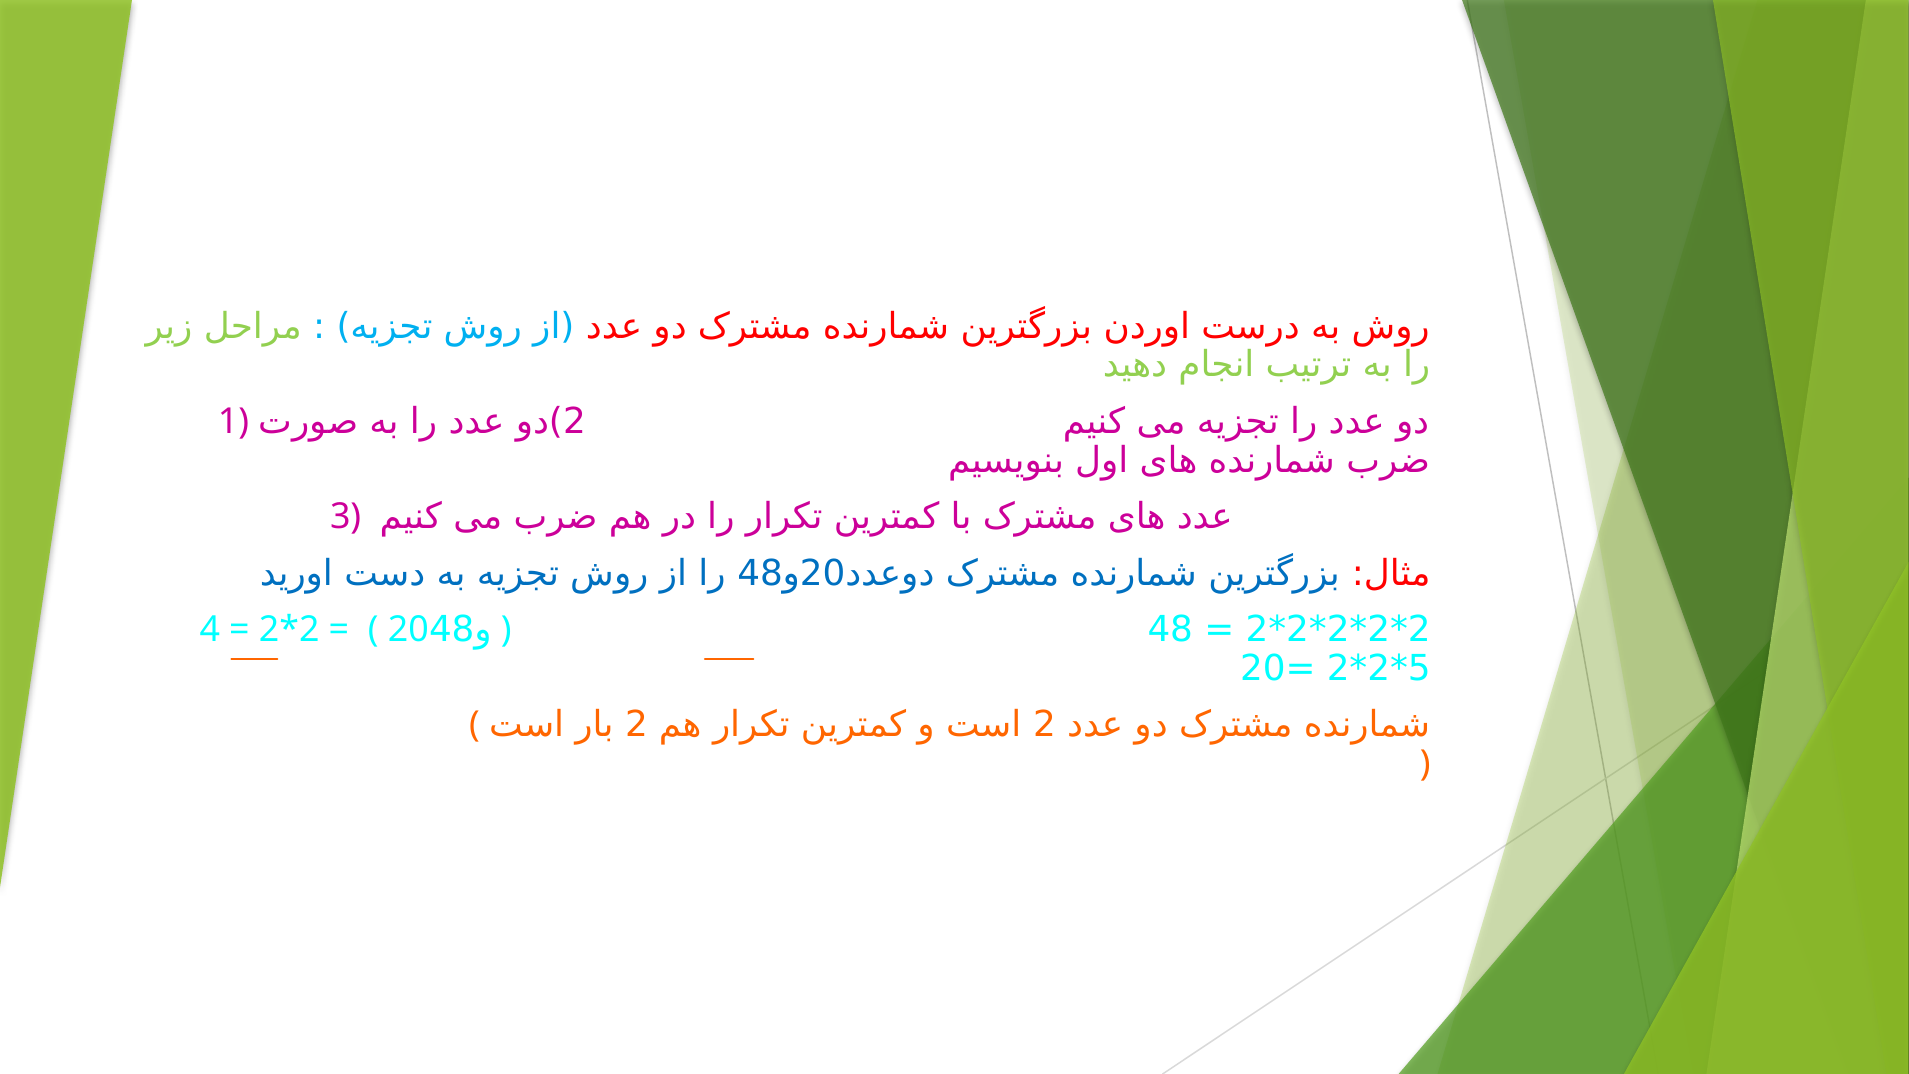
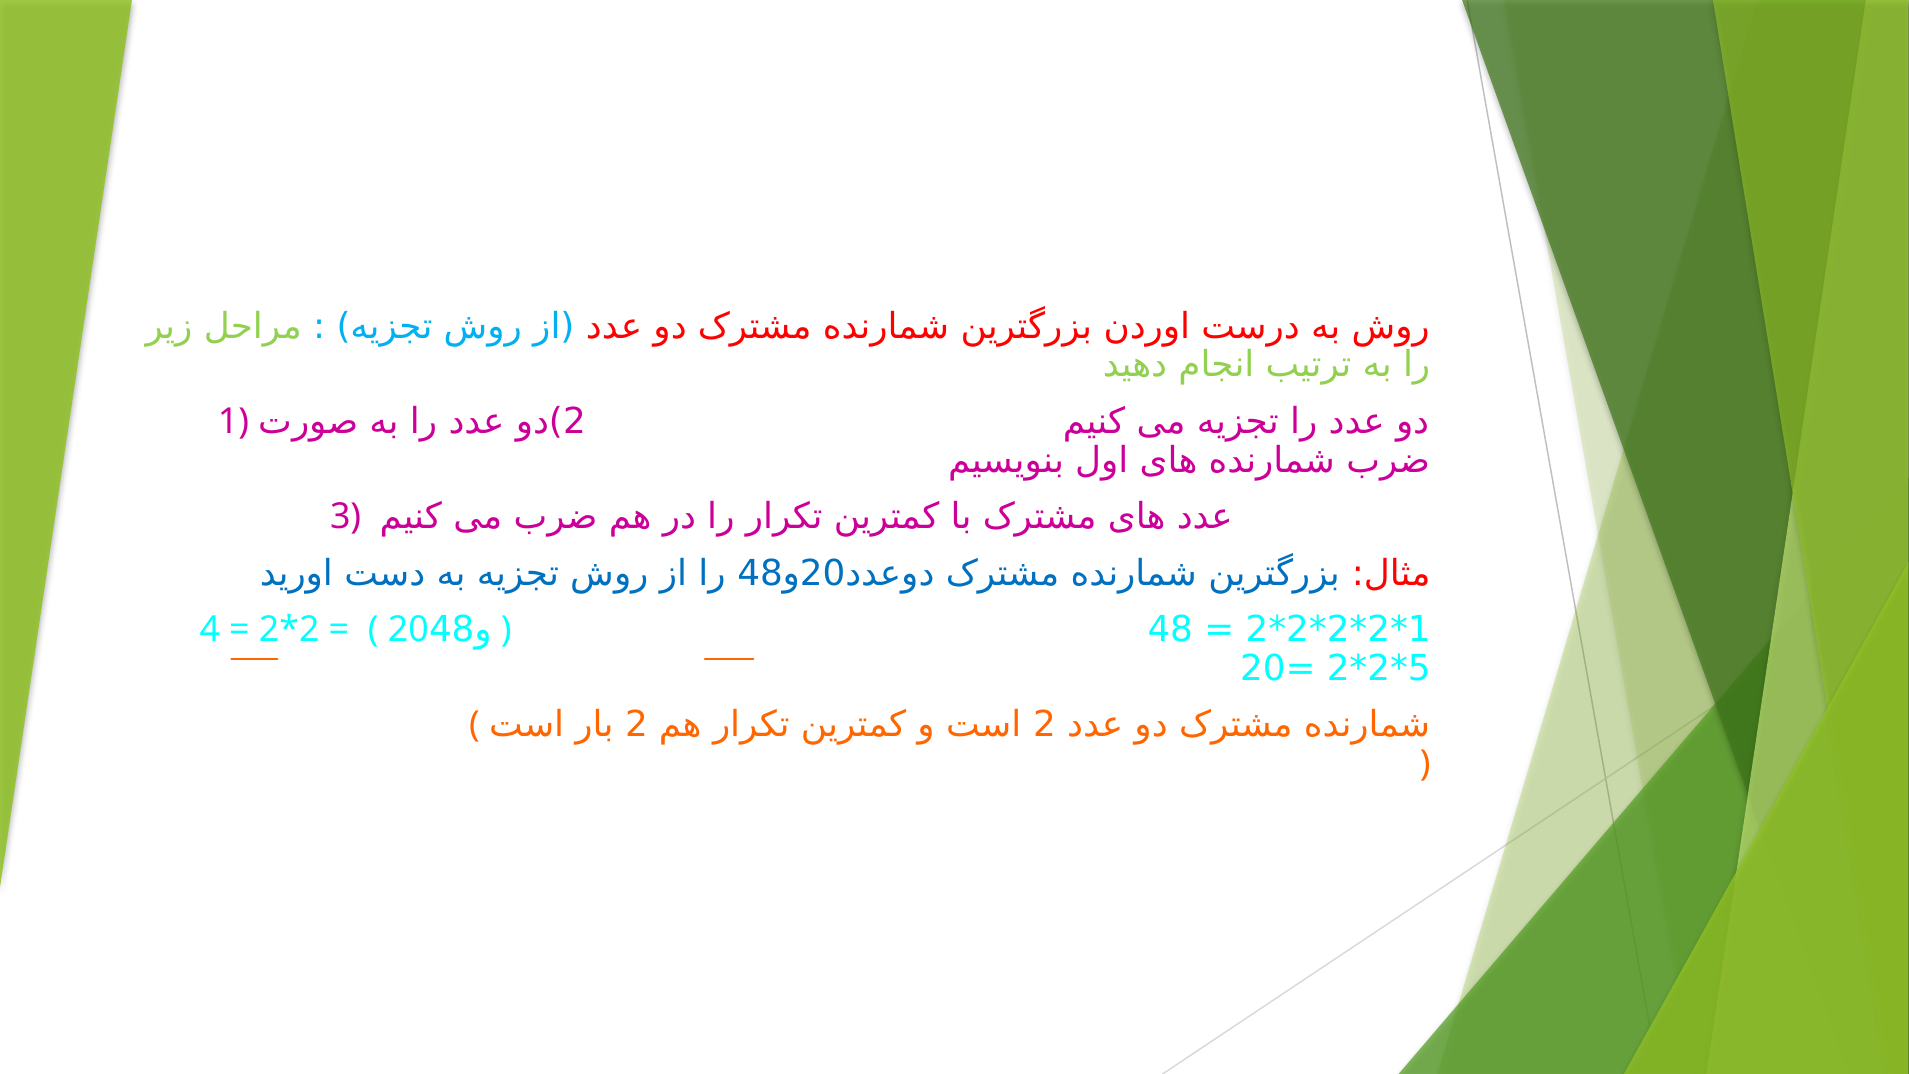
2 at (1419, 630): 2 -> 1
